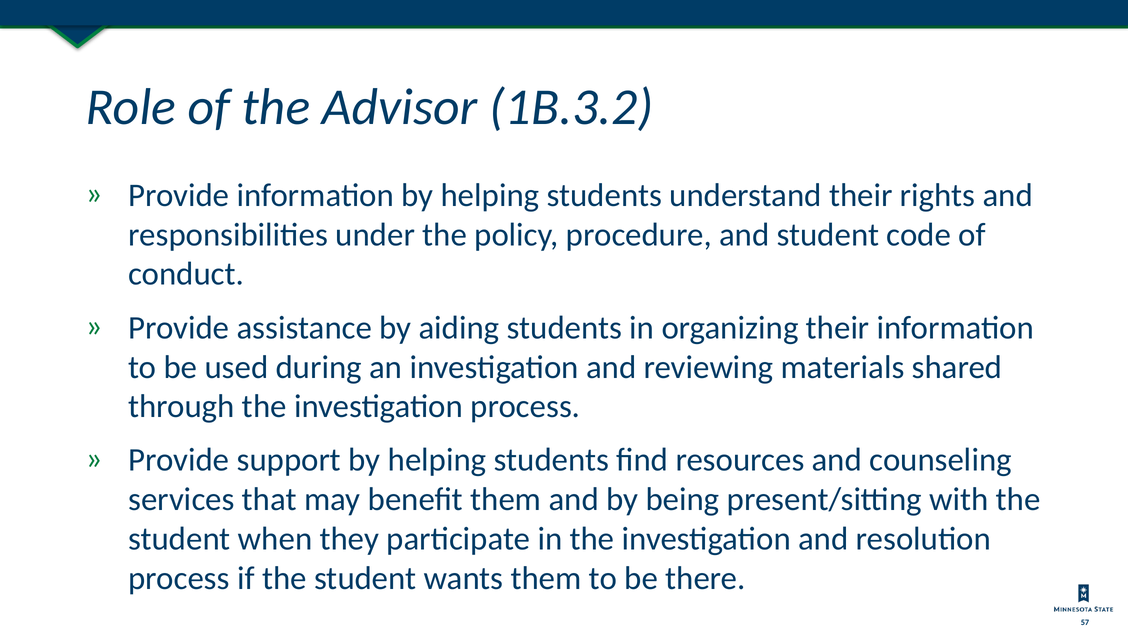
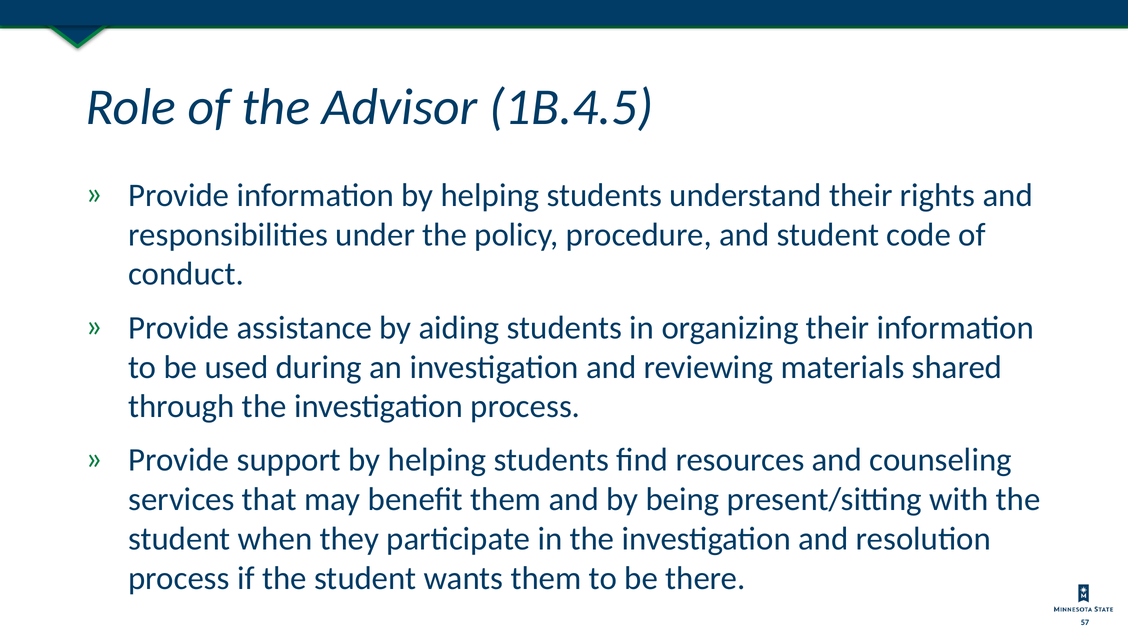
1B.3.2: 1B.3.2 -> 1B.4.5
